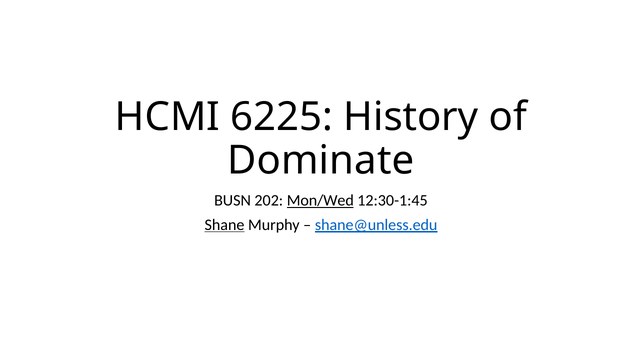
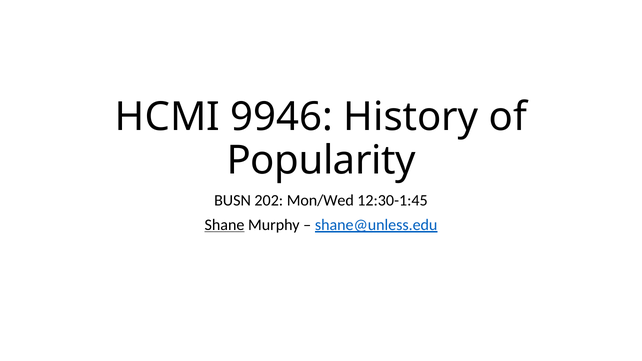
6225: 6225 -> 9946
Dominate: Dominate -> Popularity
Mon/Wed underline: present -> none
